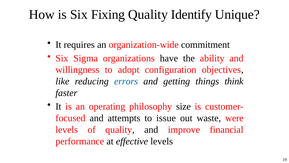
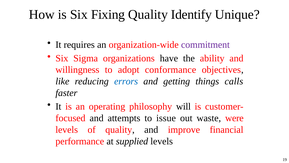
commitment colour: black -> purple
configuration: configuration -> conformance
think: think -> calls
size: size -> will
effective: effective -> supplied
